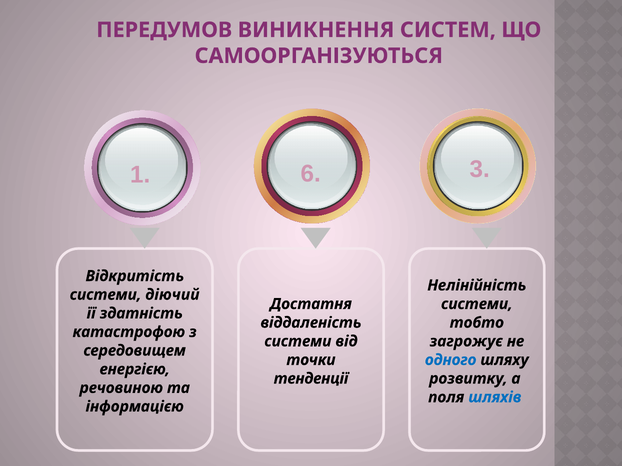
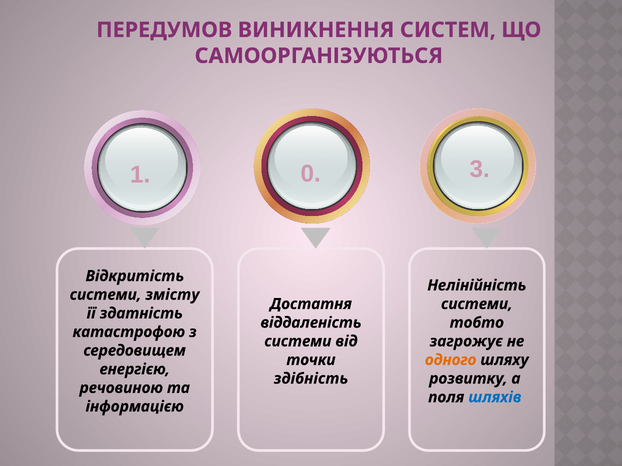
6: 6 -> 0
діючий: діючий -> змісту
одного colour: blue -> orange
тенденції: тенденції -> здібність
